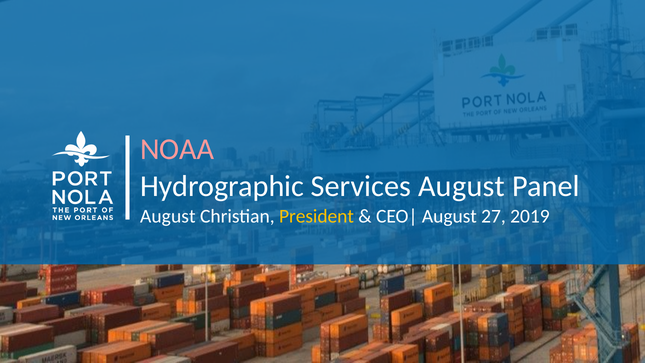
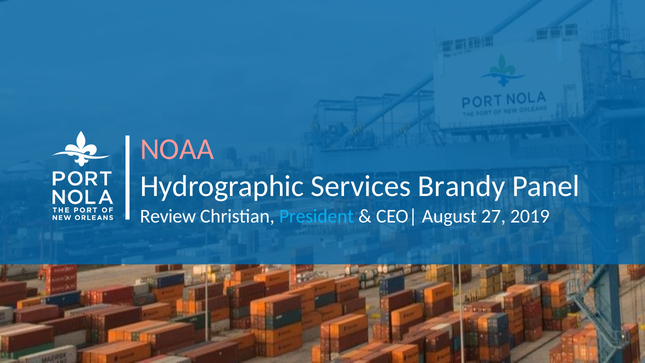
Services August: August -> Brandy
August at (168, 216): August -> Review
President colour: yellow -> light blue
